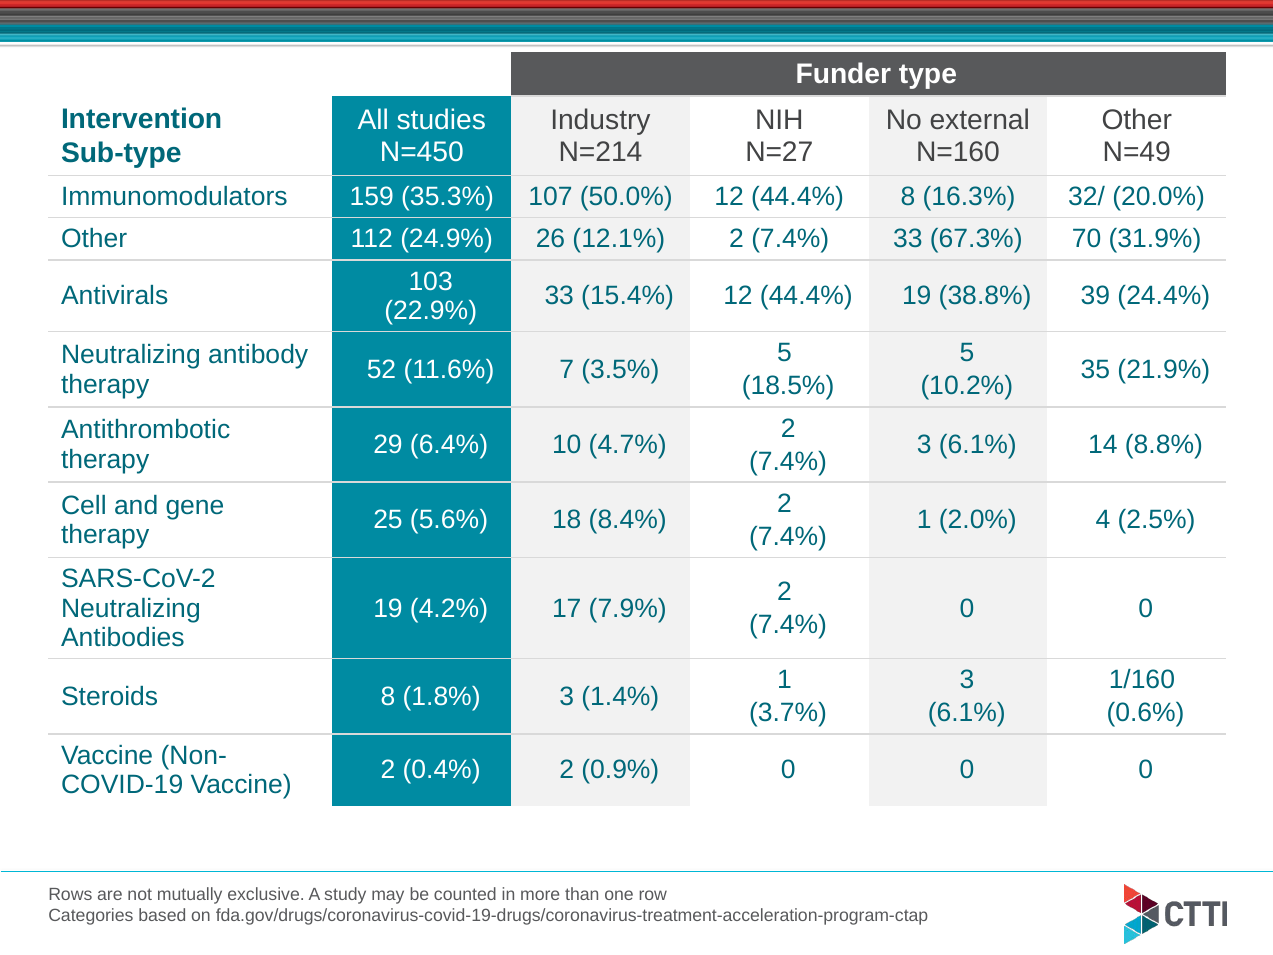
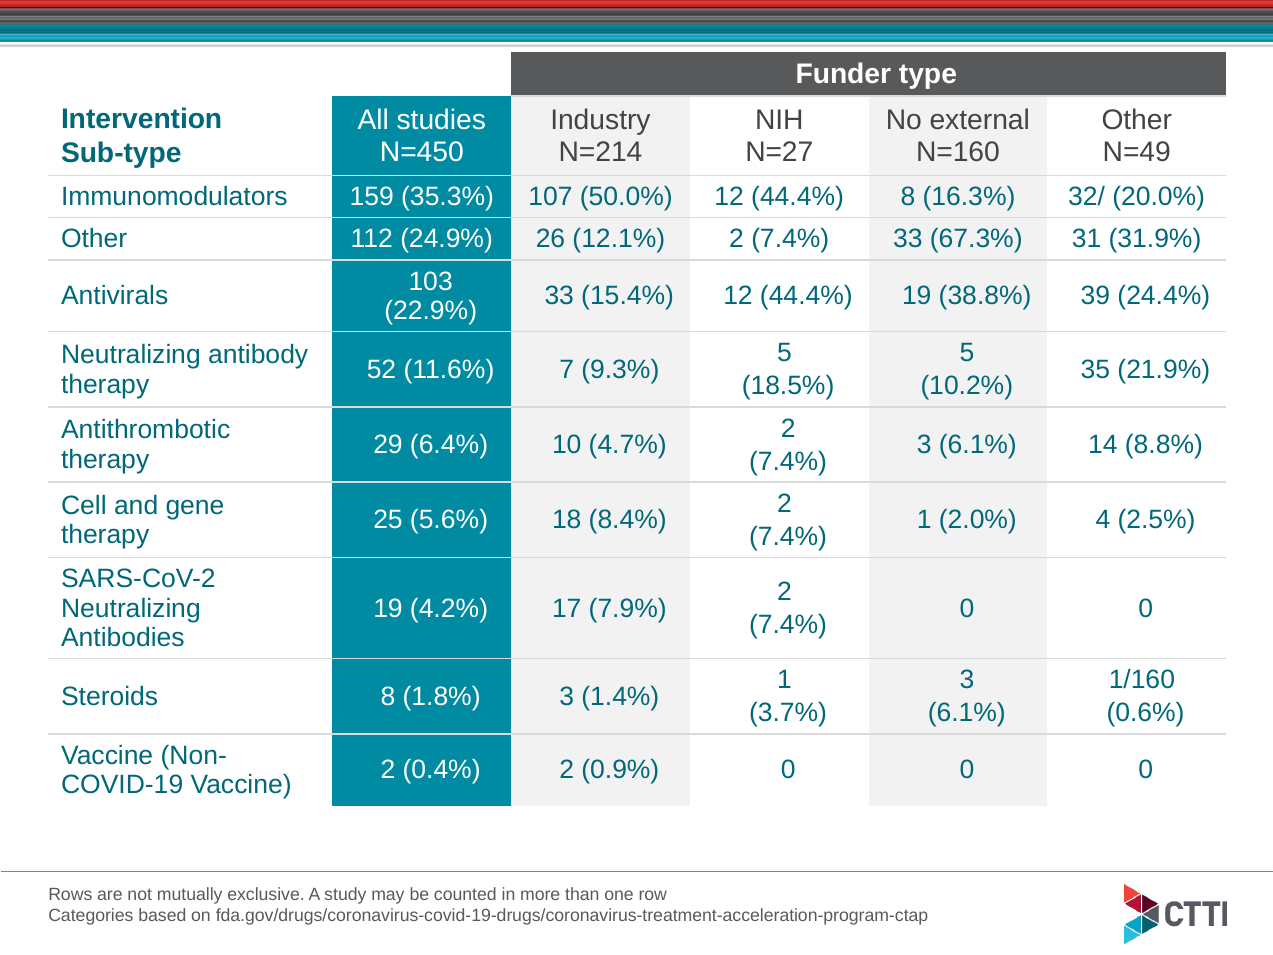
70: 70 -> 31
3.5%: 3.5% -> 9.3%
